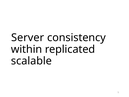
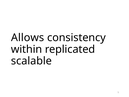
Server: Server -> Allows
